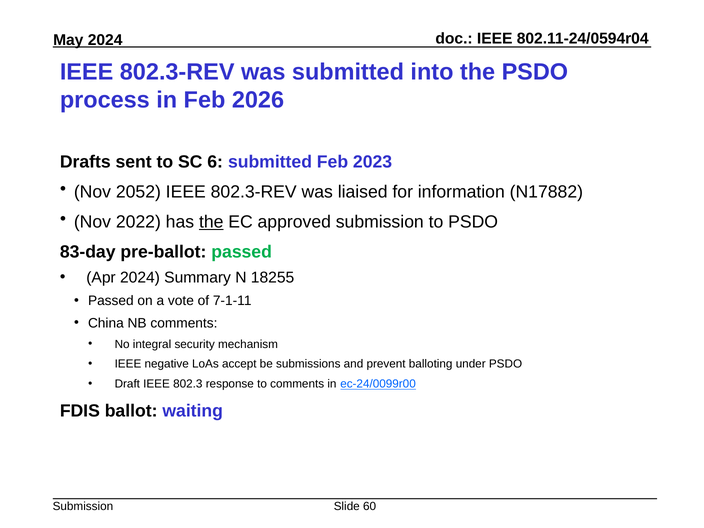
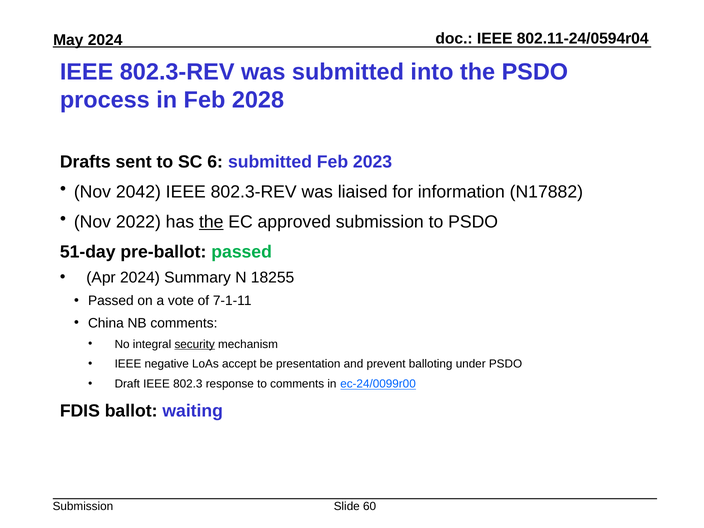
2026: 2026 -> 2028
2052: 2052 -> 2042
83-day: 83-day -> 51-day
security underline: none -> present
submissions: submissions -> presentation
